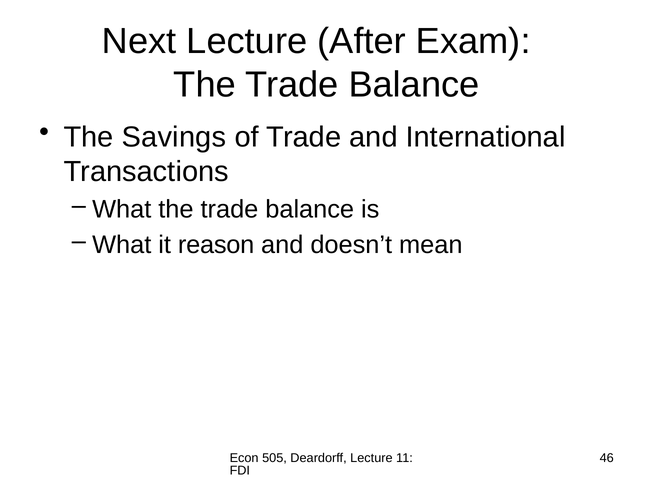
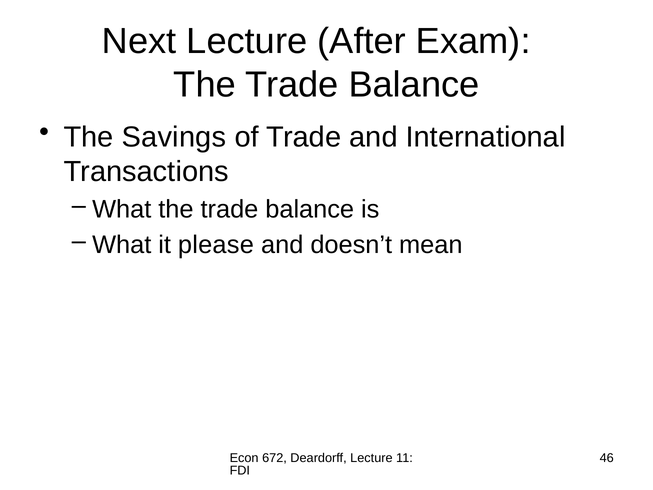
reason: reason -> please
505: 505 -> 672
